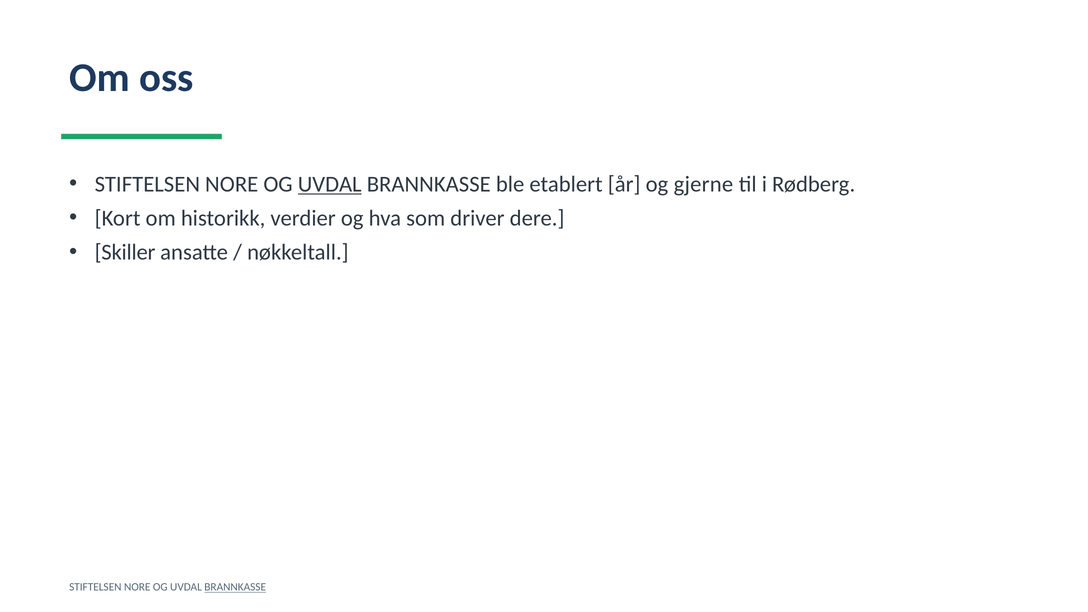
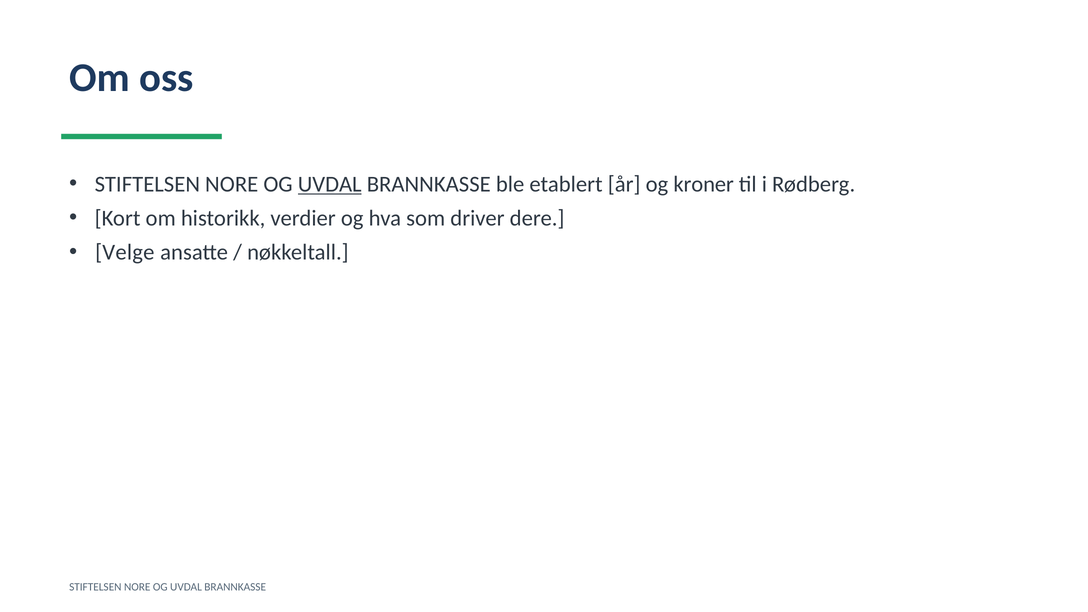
gjerne: gjerne -> kroner
Skiller: Skiller -> Velge
BRANNKASSE at (235, 587) underline: present -> none
